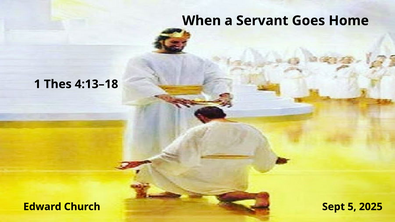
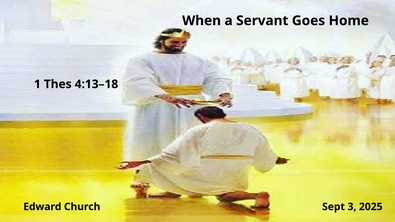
5: 5 -> 3
